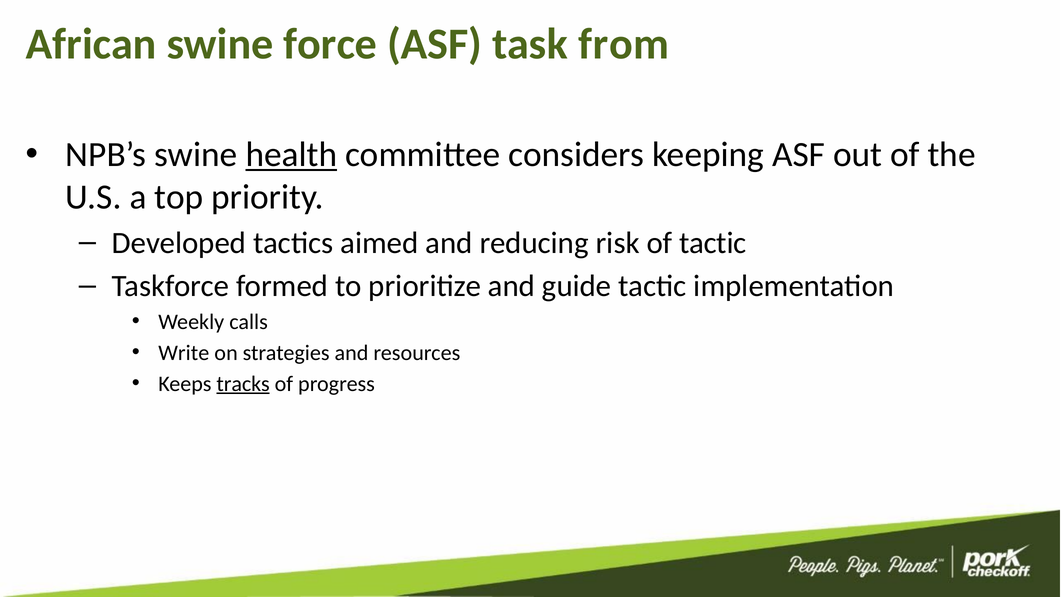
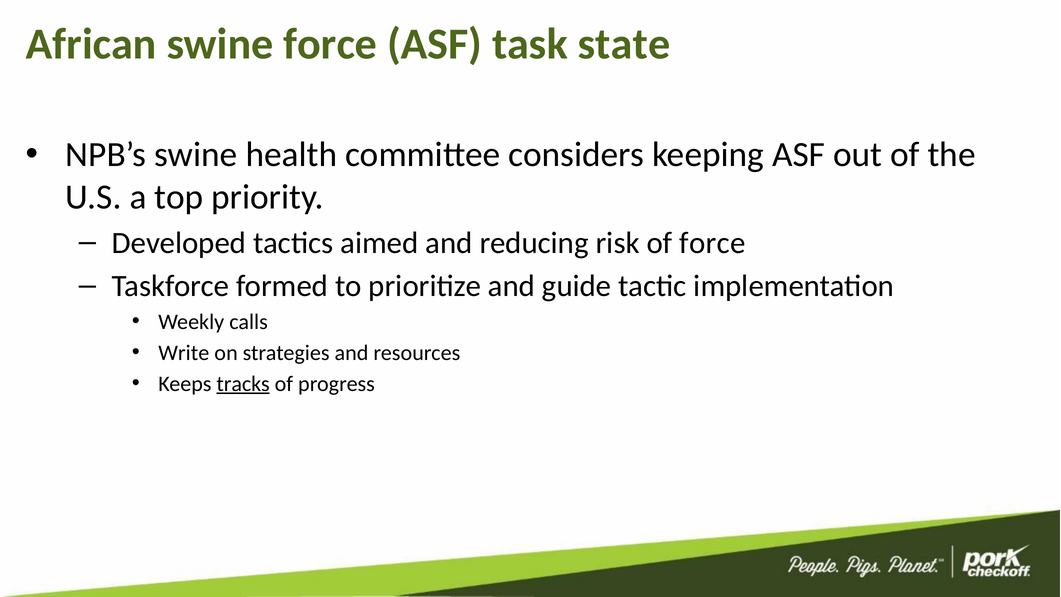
from: from -> state
health underline: present -> none
of tactic: tactic -> force
